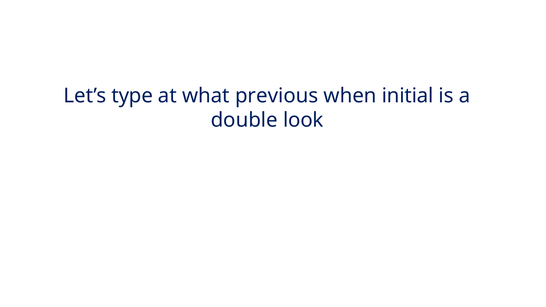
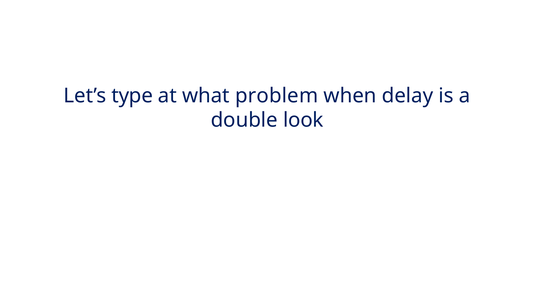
previous: previous -> problem
initial: initial -> delay
